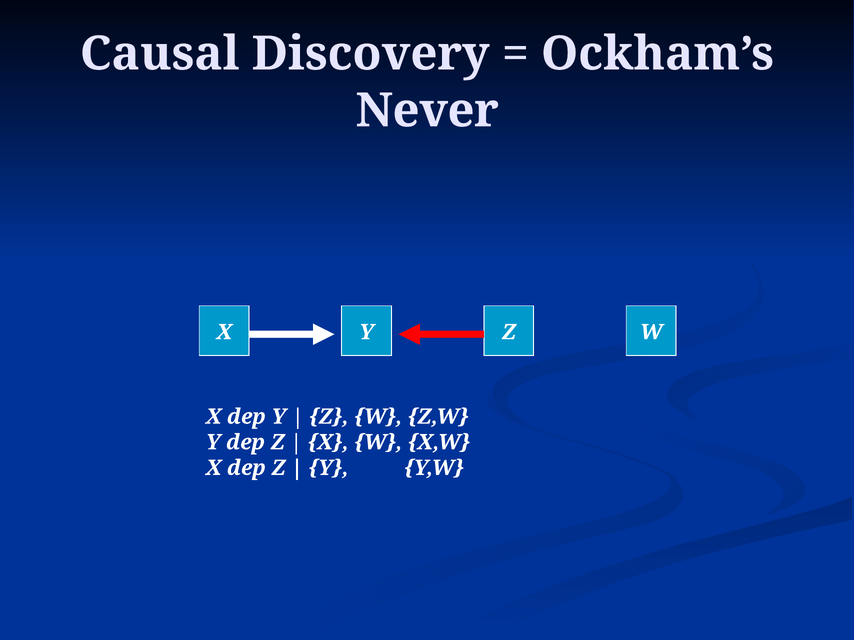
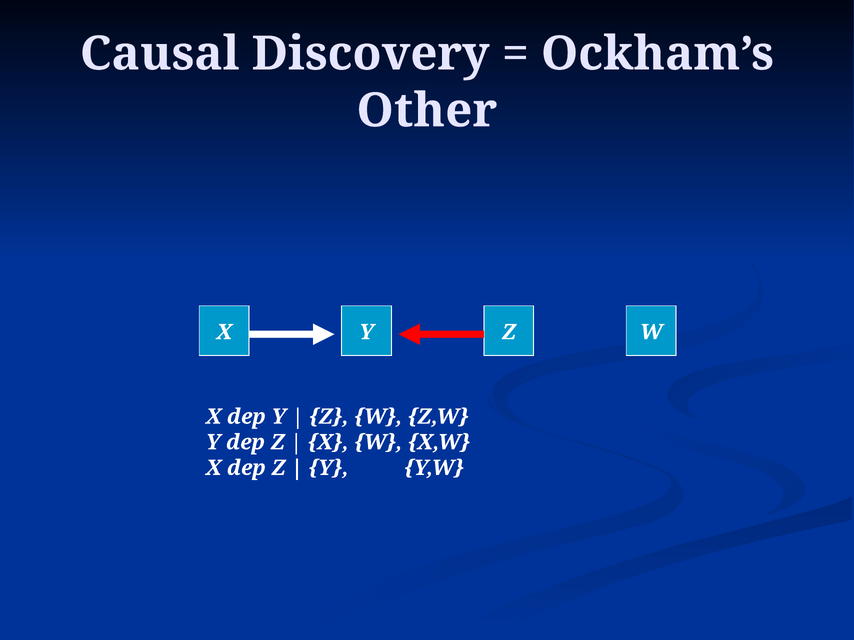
Never: Never -> Other
